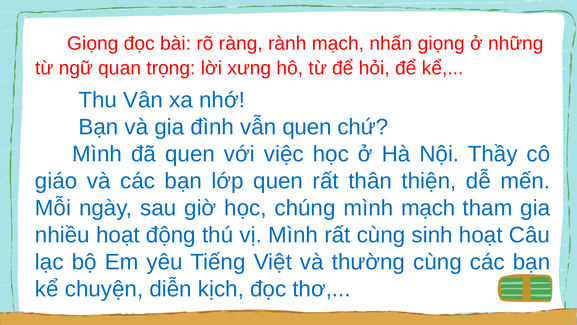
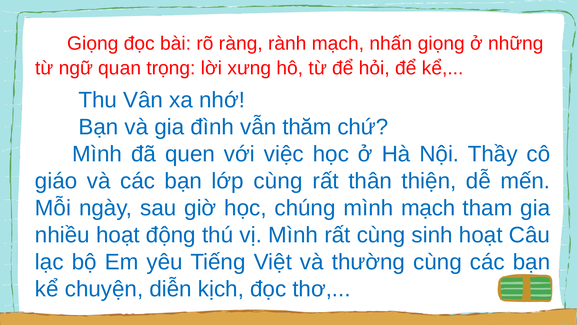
vẫn quen: quen -> thăm
lớp quen: quen -> cùng
